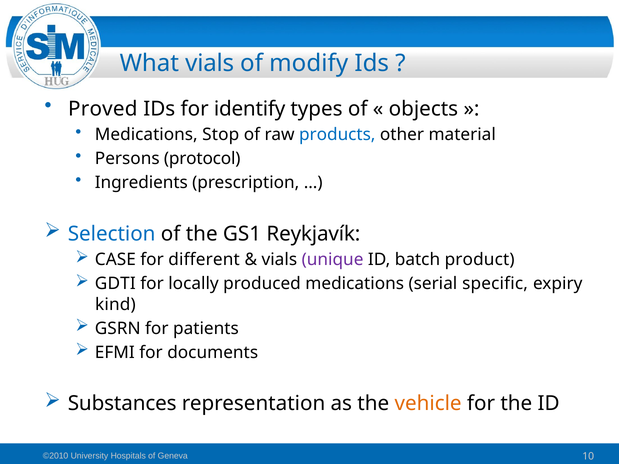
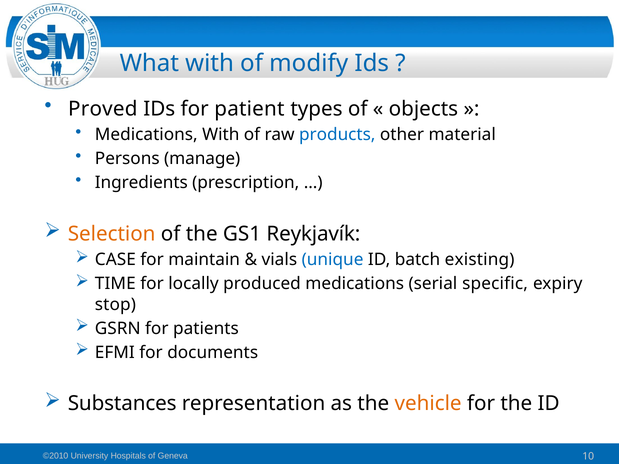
What vials: vials -> with
identify: identify -> patient
Medications Stop: Stop -> With
protocol: protocol -> manage
Selection colour: blue -> orange
different: different -> maintain
unique colour: purple -> blue
product: product -> existing
GDTI: GDTI -> TIME
kind: kind -> stop
